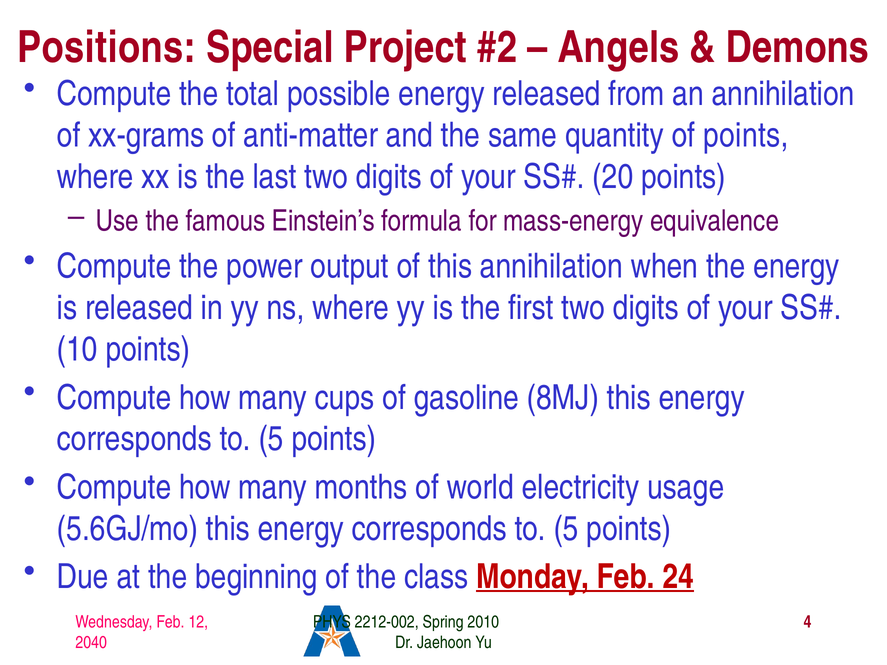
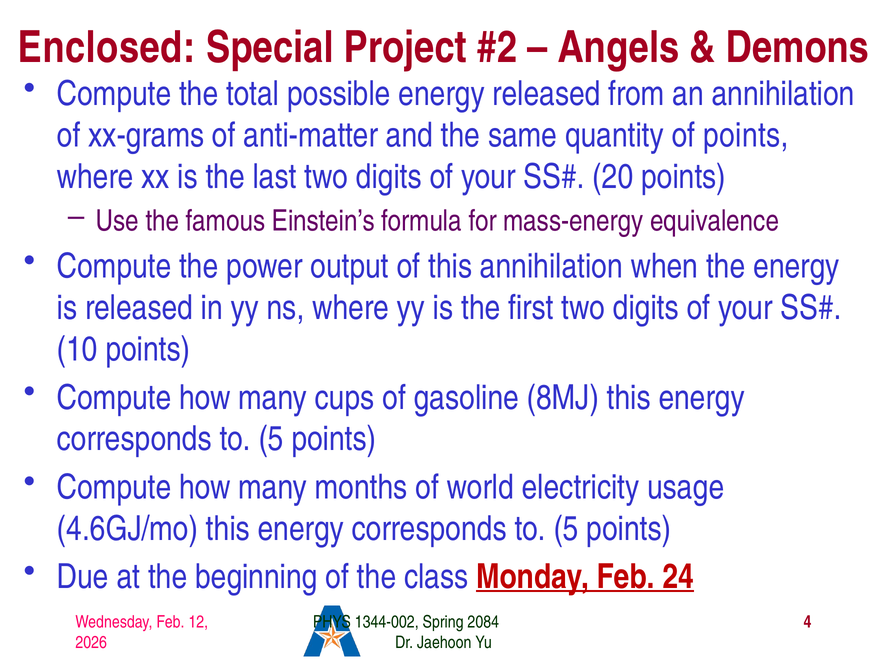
Positions: Positions -> Enclosed
5.6GJ/mo: 5.6GJ/mo -> 4.6GJ/mo
2212-002: 2212-002 -> 1344-002
2010: 2010 -> 2084
2040: 2040 -> 2026
